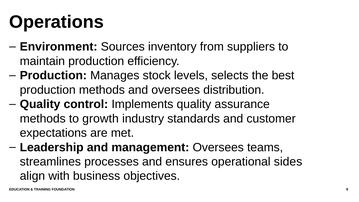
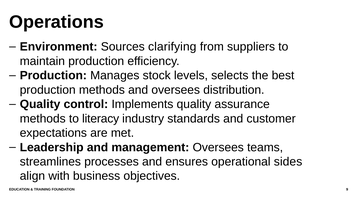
inventory: inventory -> clarifying
growth: growth -> literacy
